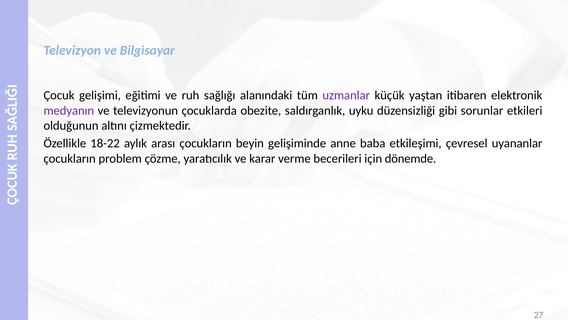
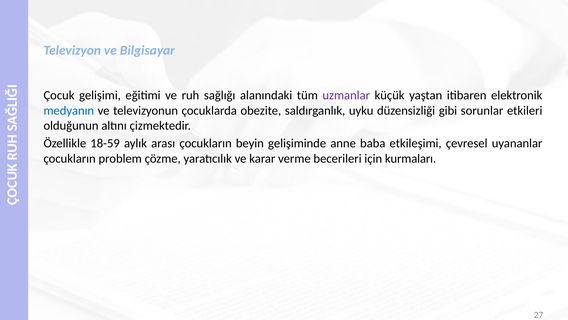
medyanın colour: purple -> blue
18-22: 18-22 -> 18-59
dönemde: dönemde -> kurmaları
